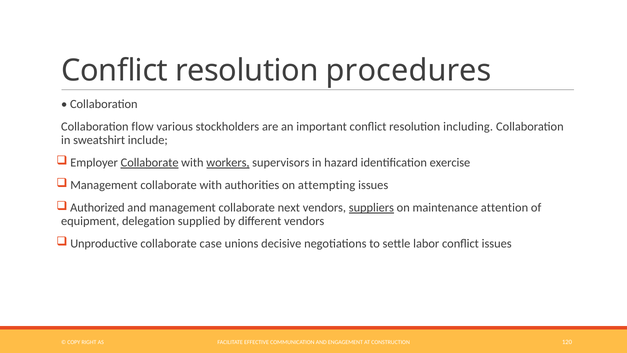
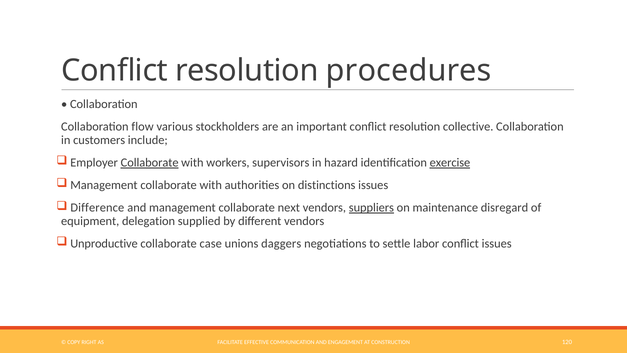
including: including -> collective
sweatshirt: sweatshirt -> customers
workers underline: present -> none
exercise underline: none -> present
attempting: attempting -> distinctions
Authorized: Authorized -> Difference
attention: attention -> disregard
decisive: decisive -> daggers
